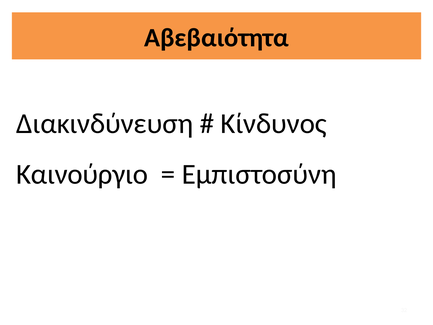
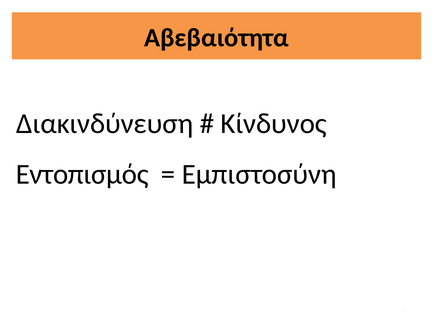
Καινούργιο: Καινούργιο -> Εντοπισμός
